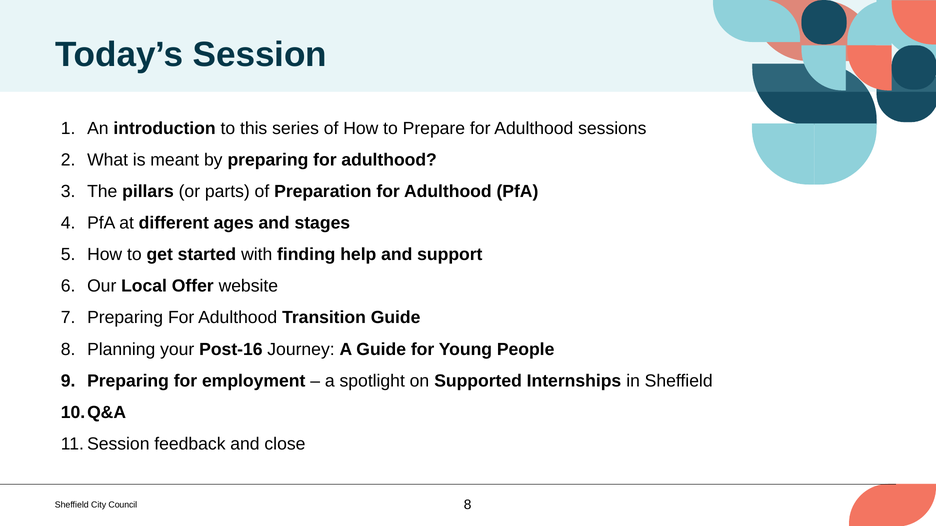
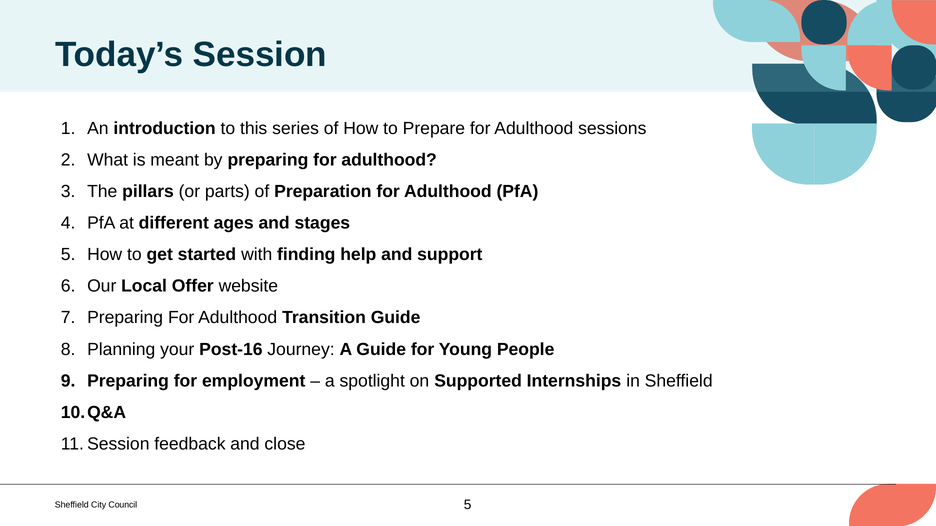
Council 8: 8 -> 5
